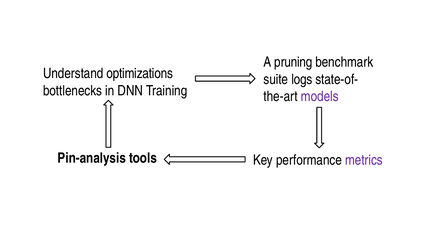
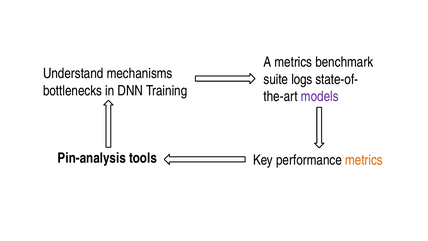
A pruning: pruning -> metrics
optimizations: optimizations -> mechanisms
metrics at (364, 160) colour: purple -> orange
